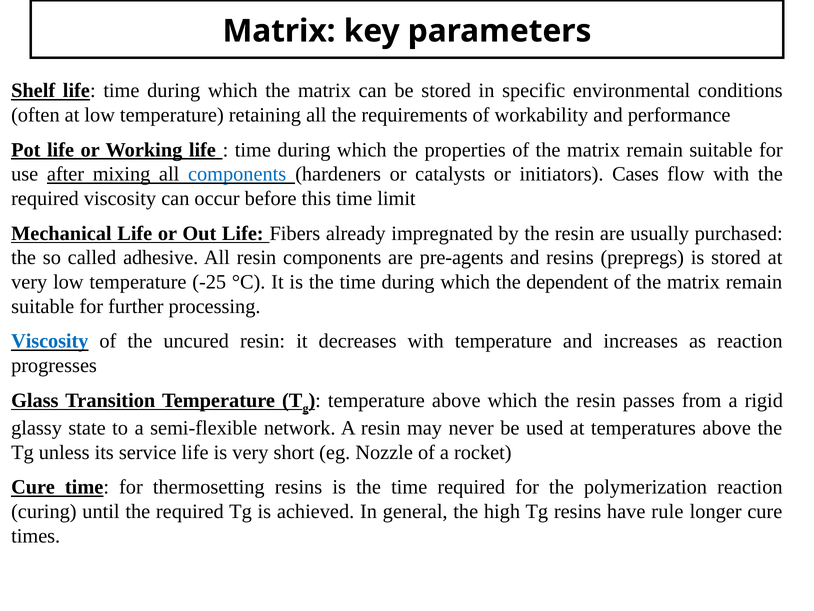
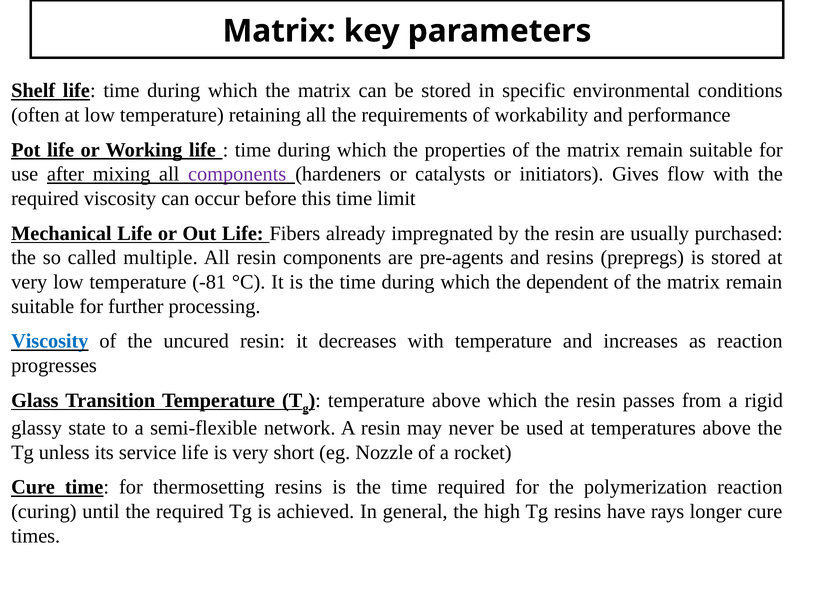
components at (237, 174) colour: blue -> purple
Cases: Cases -> Gives
adhesive: adhesive -> multiple
-25: -25 -> -81
rule: rule -> rays
